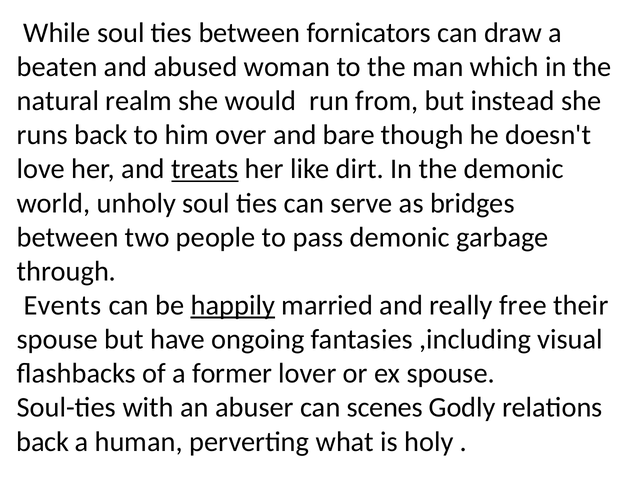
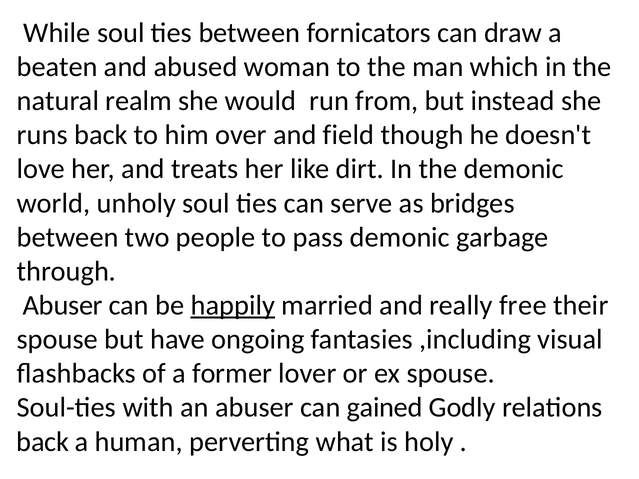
bare: bare -> field
treats underline: present -> none
Events at (63, 306): Events -> Abuser
scenes: scenes -> gained
